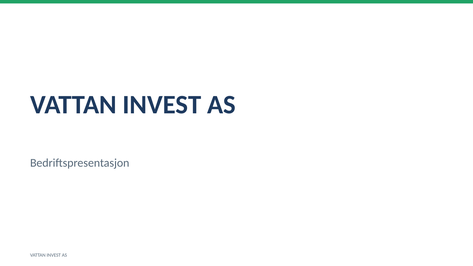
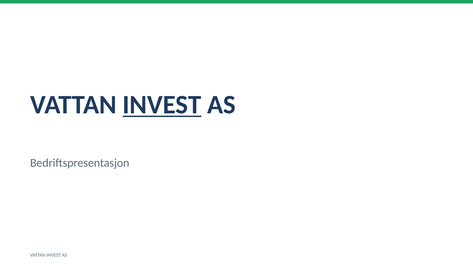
INVEST at (162, 105) underline: none -> present
